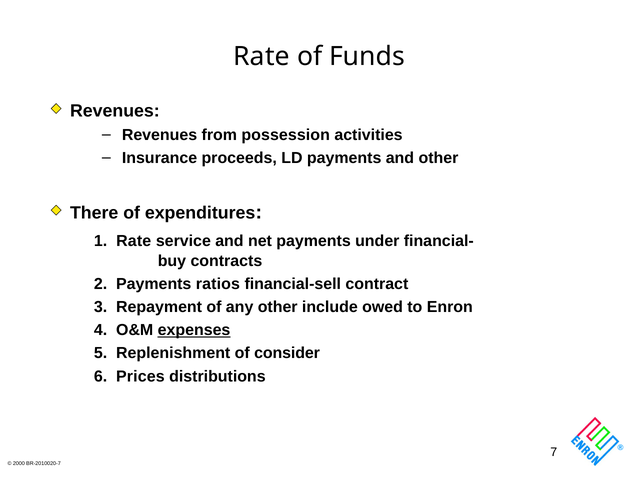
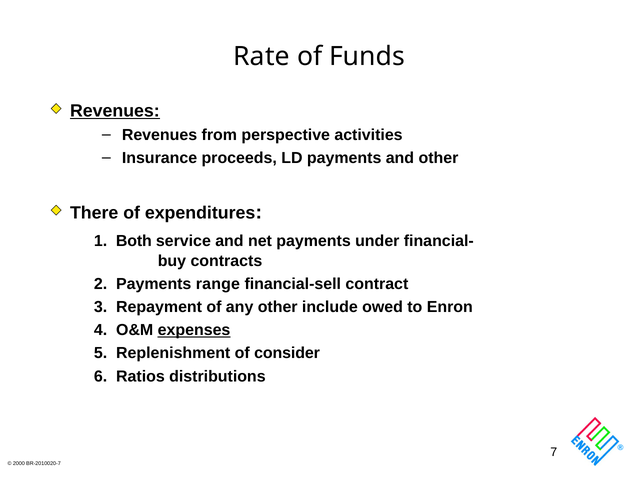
Revenues at (115, 111) underline: none -> present
possession: possession -> perspective
1 Rate: Rate -> Both
ratios: ratios -> range
Prices: Prices -> Ratios
